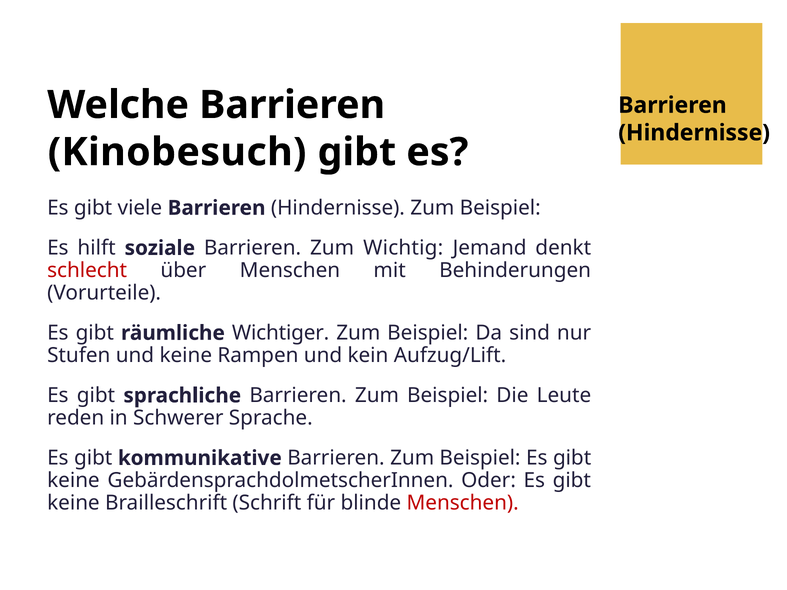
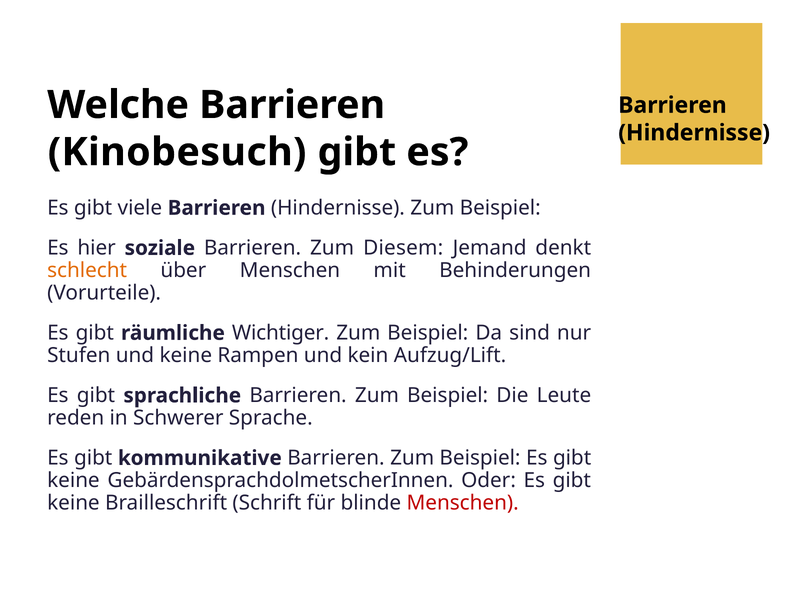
hilft: hilft -> hier
Wichtig: Wichtig -> Diesem
schlecht colour: red -> orange
